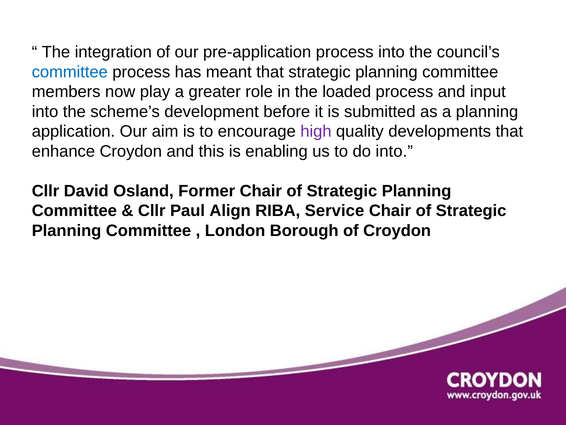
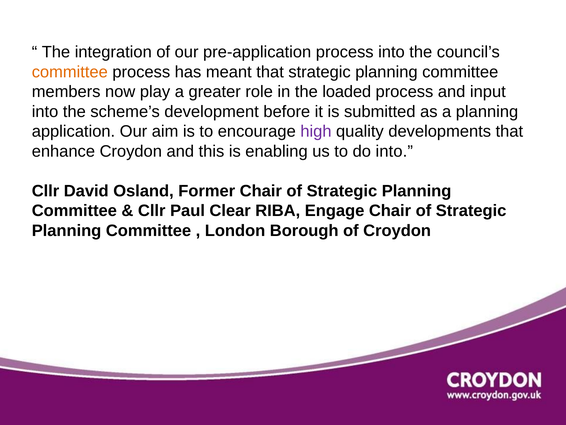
committee at (70, 72) colour: blue -> orange
Align: Align -> Clear
Service: Service -> Engage
